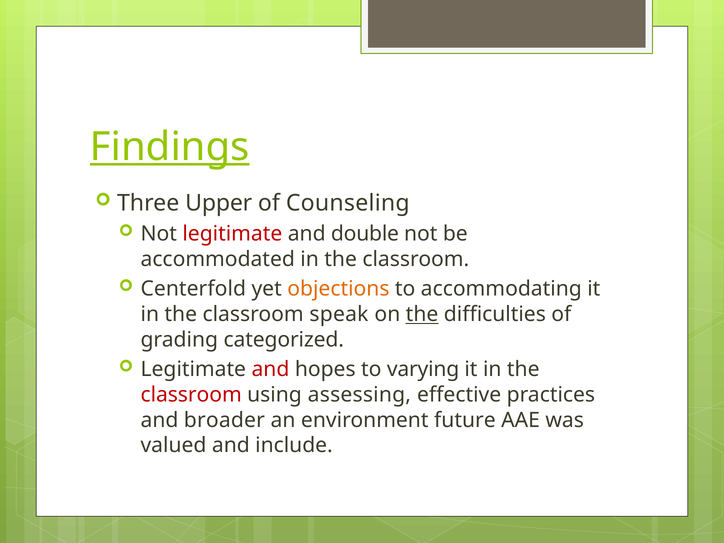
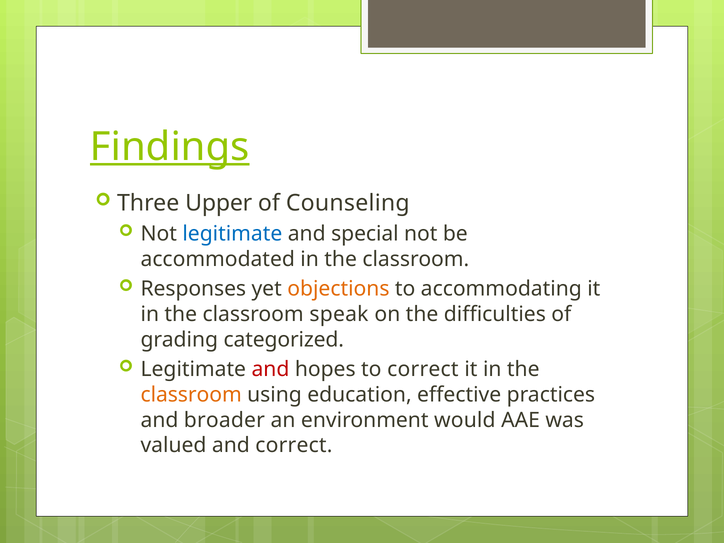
legitimate at (232, 234) colour: red -> blue
double: double -> special
Centerfold: Centerfold -> Responses
the at (422, 314) underline: present -> none
to varying: varying -> correct
classroom at (191, 395) colour: red -> orange
assessing: assessing -> education
future: future -> would
and include: include -> correct
